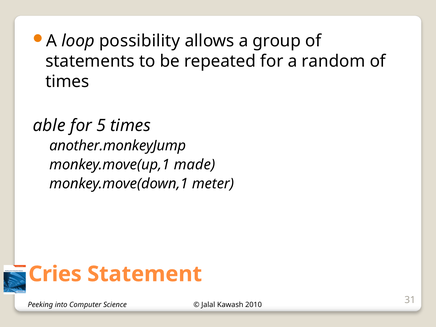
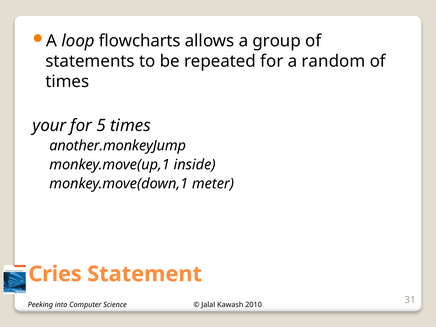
possibility: possibility -> flowcharts
able: able -> your
made: made -> inside
